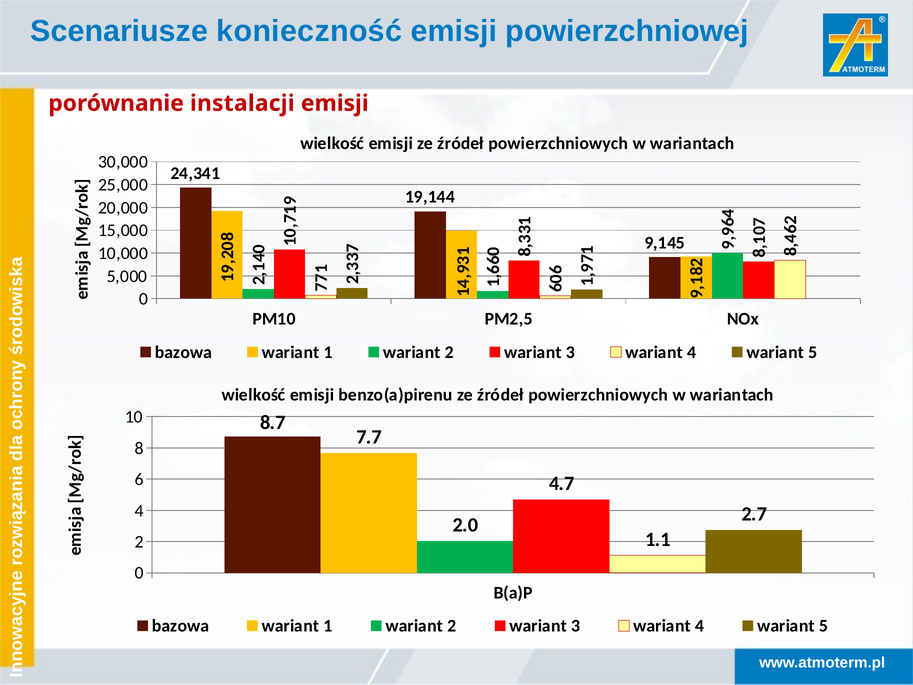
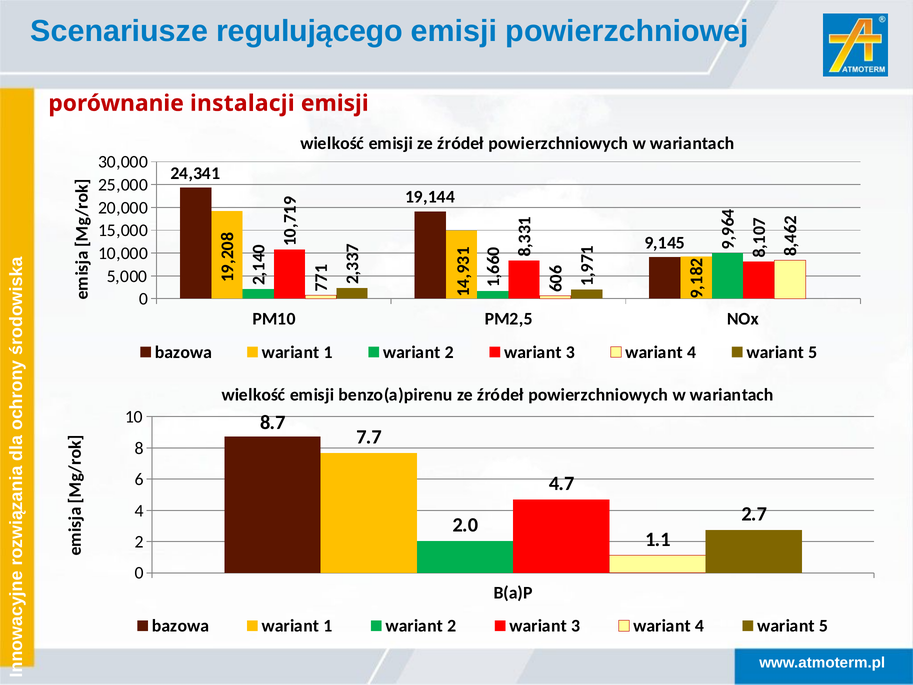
konieczność: konieczność -> regulującego
